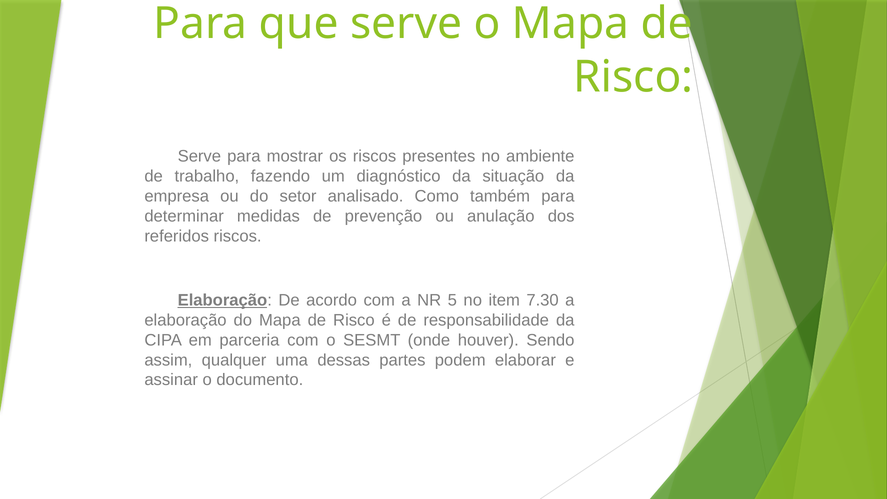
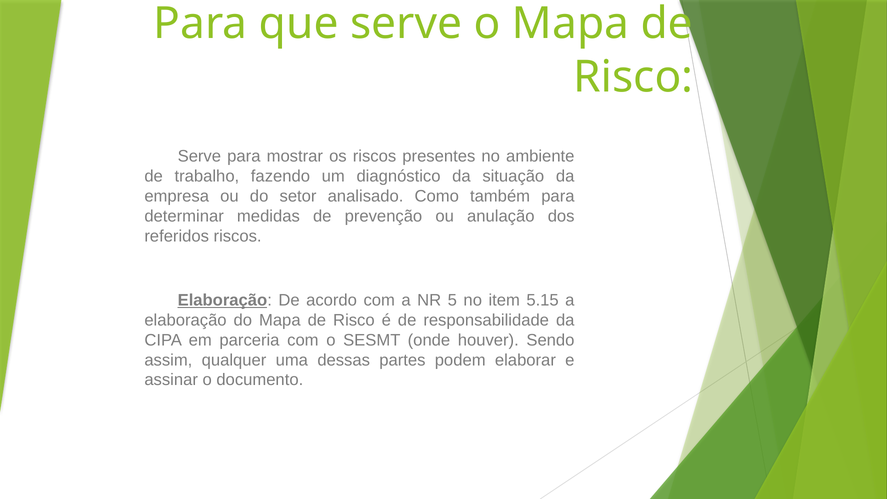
7.30: 7.30 -> 5.15
